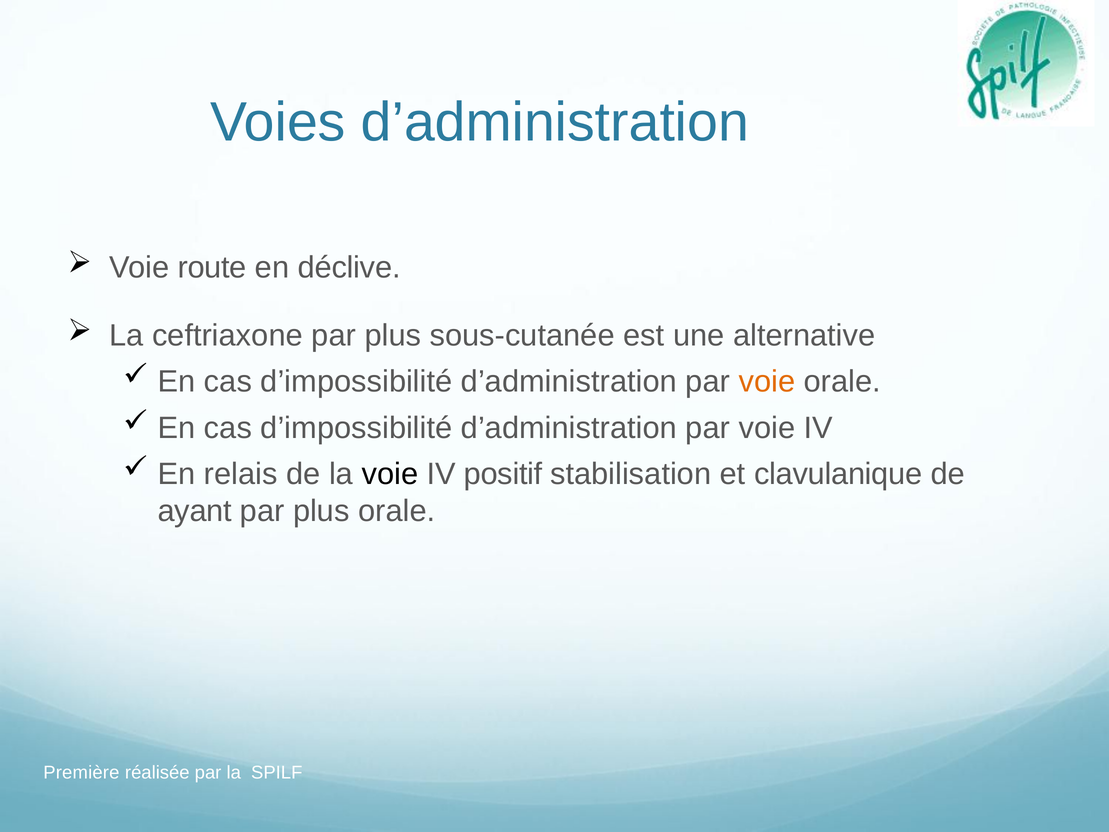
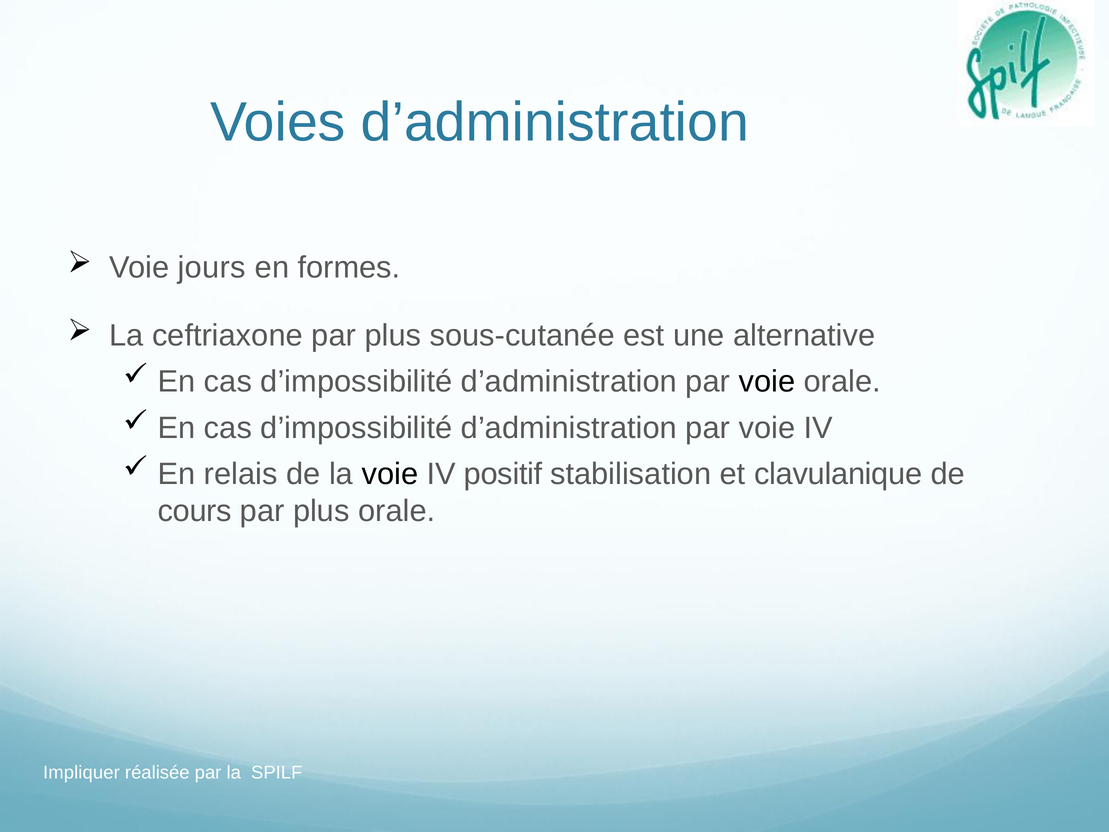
route: route -> jours
déclive: déclive -> formes
voie at (767, 382) colour: orange -> black
ayant: ayant -> cours
Première: Première -> Impliquer
